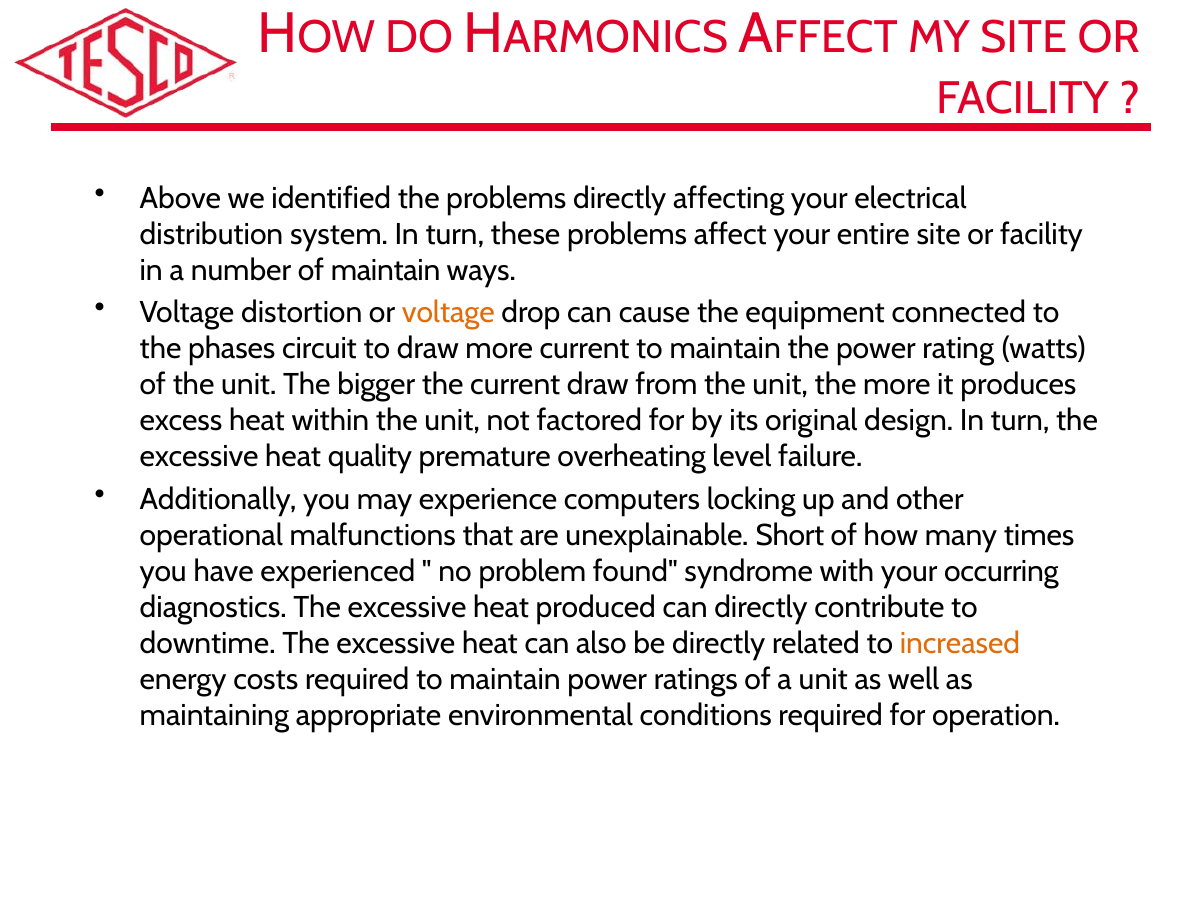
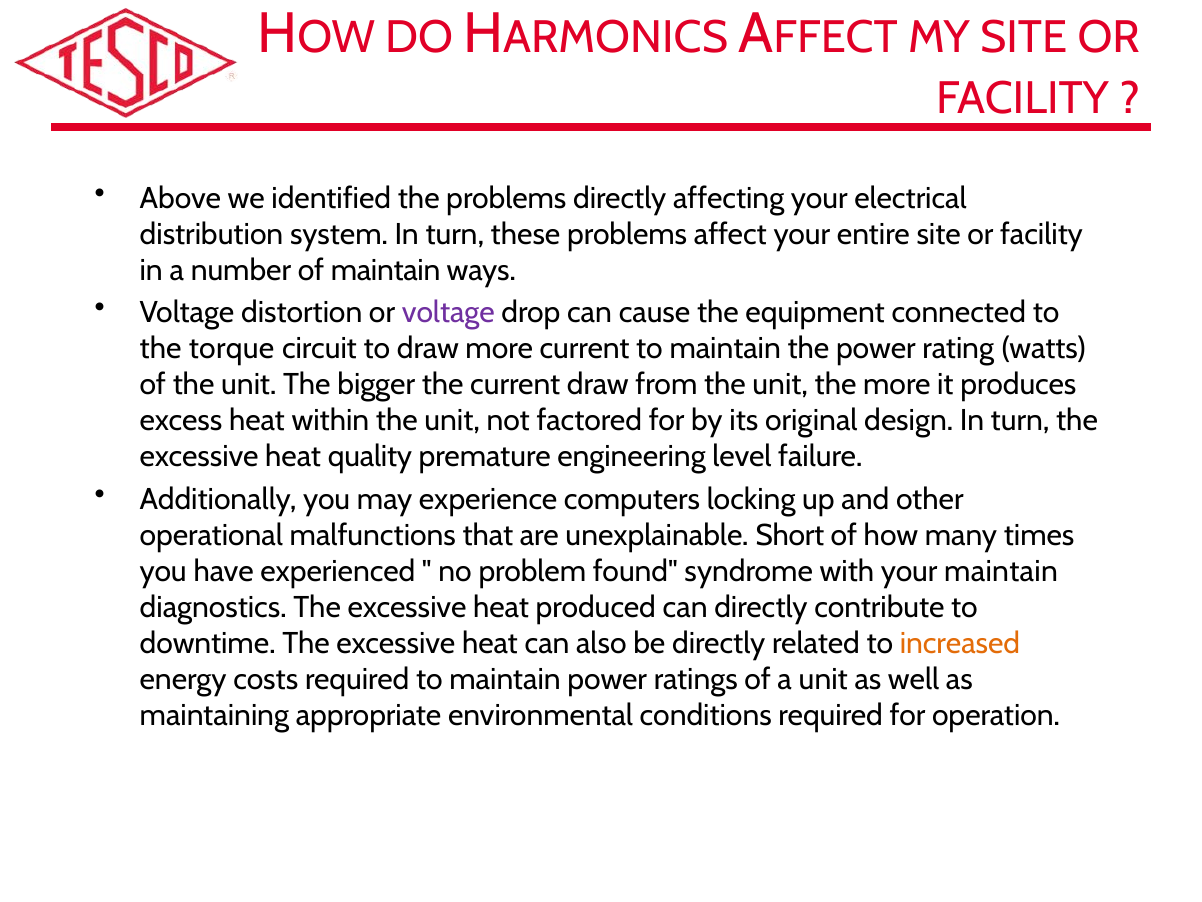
voltage at (448, 312) colour: orange -> purple
phases: phases -> torque
overheating: overheating -> engineering
your occurring: occurring -> maintain
